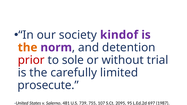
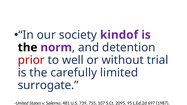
the at (28, 48) colour: orange -> black
sole: sole -> well
prosecute: prosecute -> surrogate
